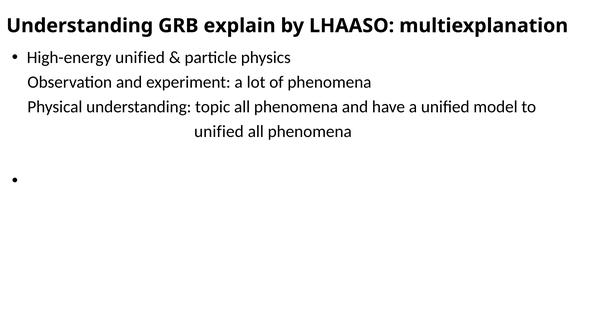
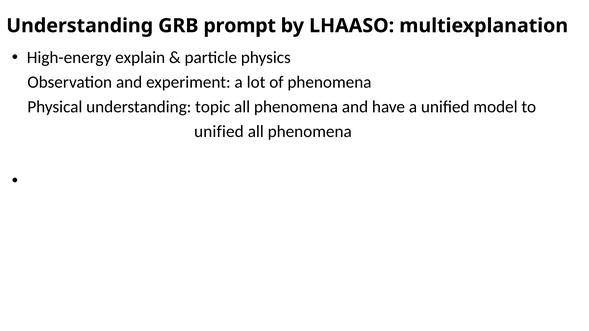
explain: explain -> prompt
High-energy unified: unified -> explain
